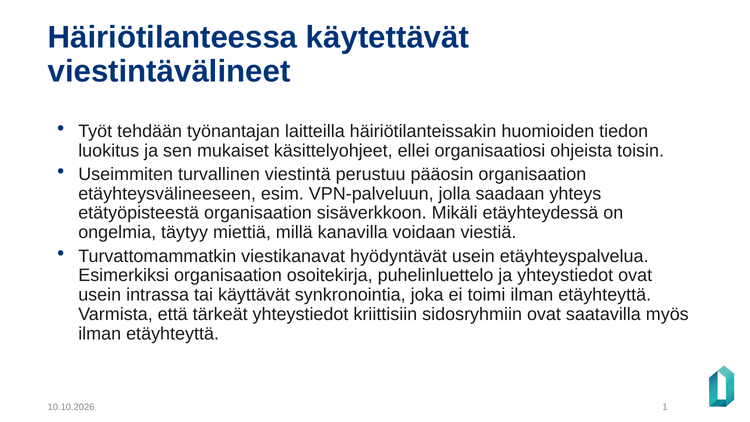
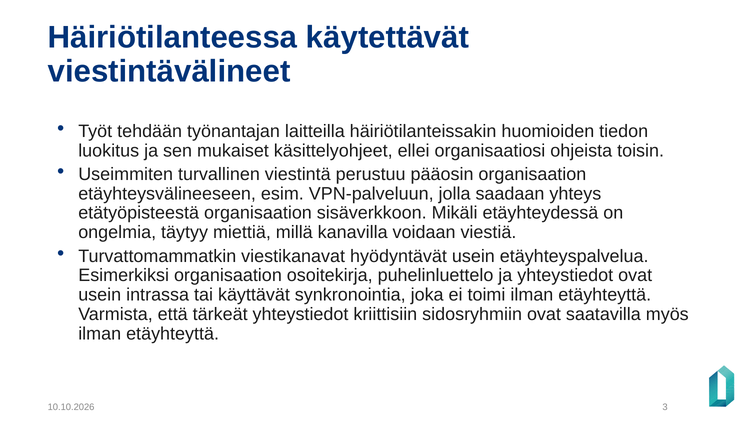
1: 1 -> 3
